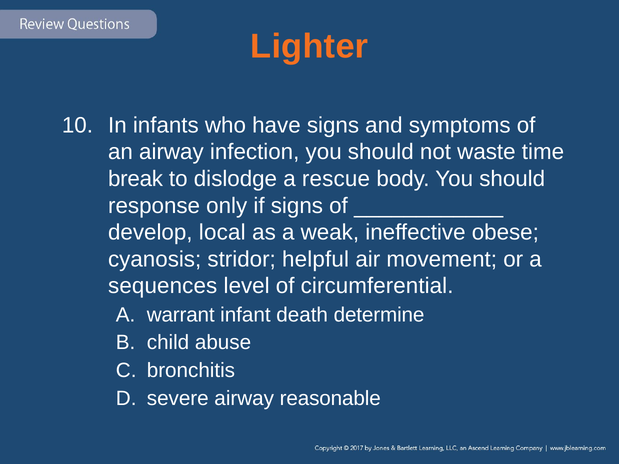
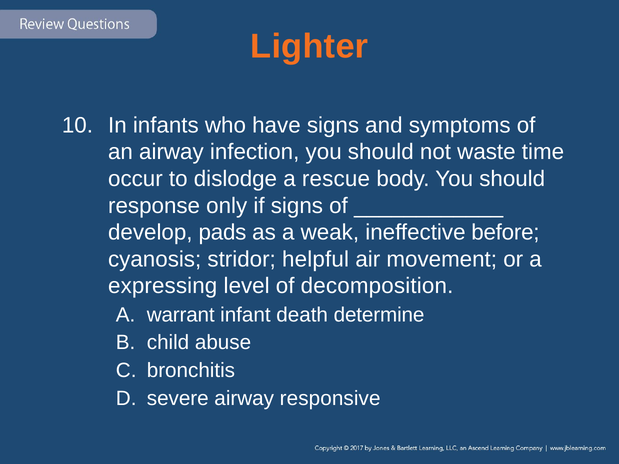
break: break -> occur
local: local -> pads
obese: obese -> before
sequences: sequences -> expressing
circumferential: circumferential -> decomposition
reasonable: reasonable -> responsive
